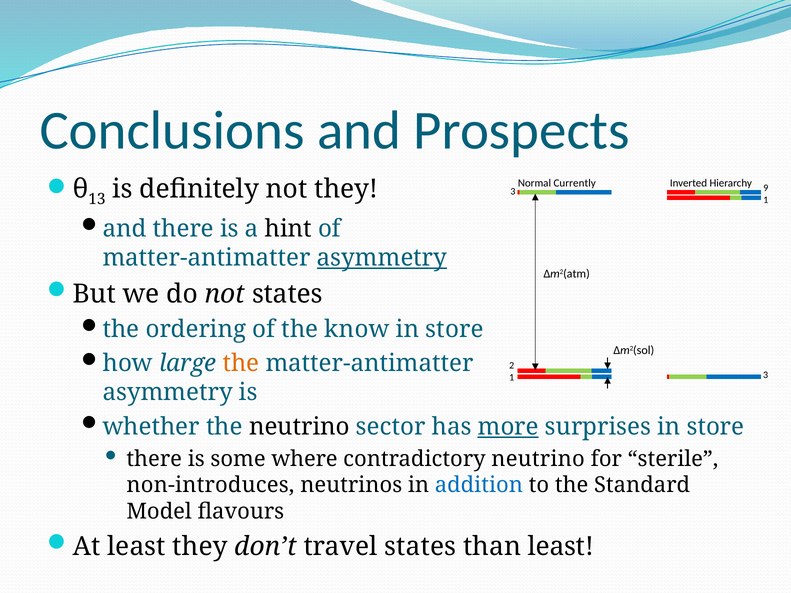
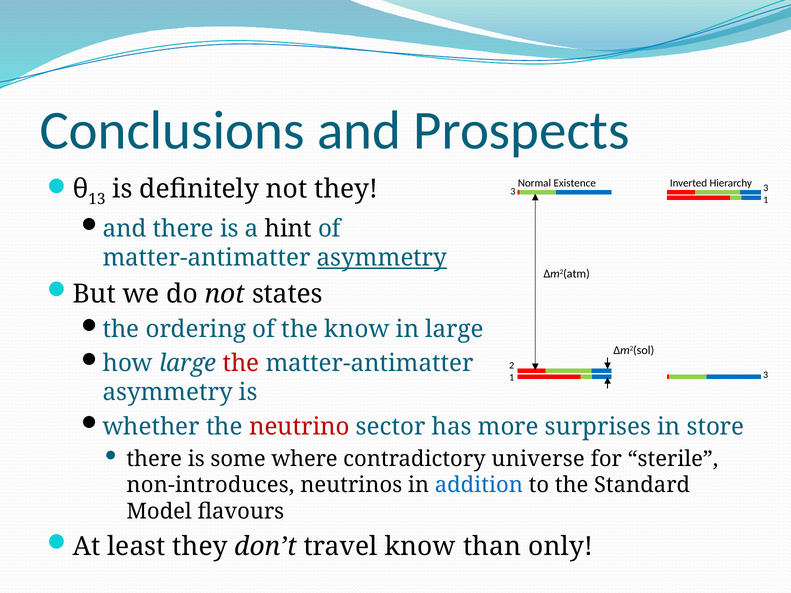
Currently: Currently -> Existence
3 9: 9 -> 3
store at (454, 329): store -> large
the at (241, 364) colour: orange -> red
neutrino at (299, 427) colour: black -> red
more underline: present -> none
contradictory neutrino: neutrino -> universe
travel states: states -> know
than least: least -> only
